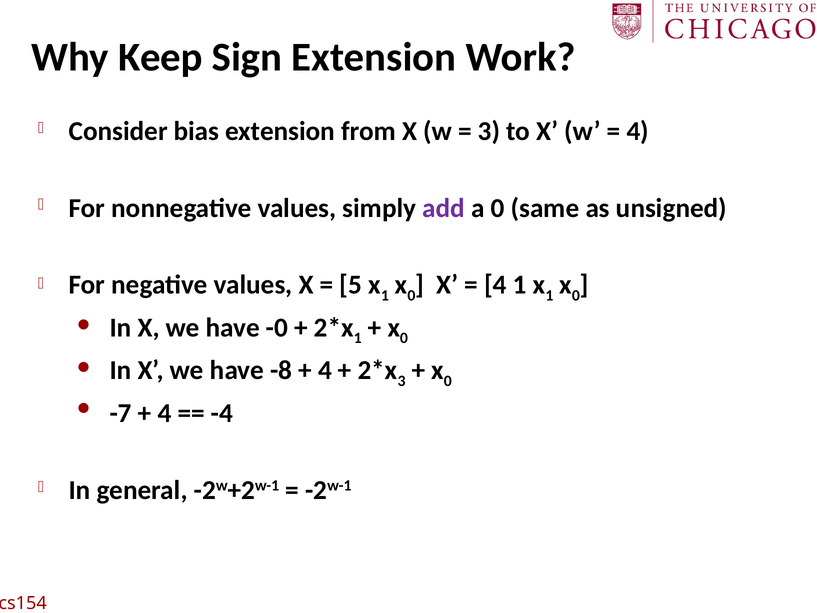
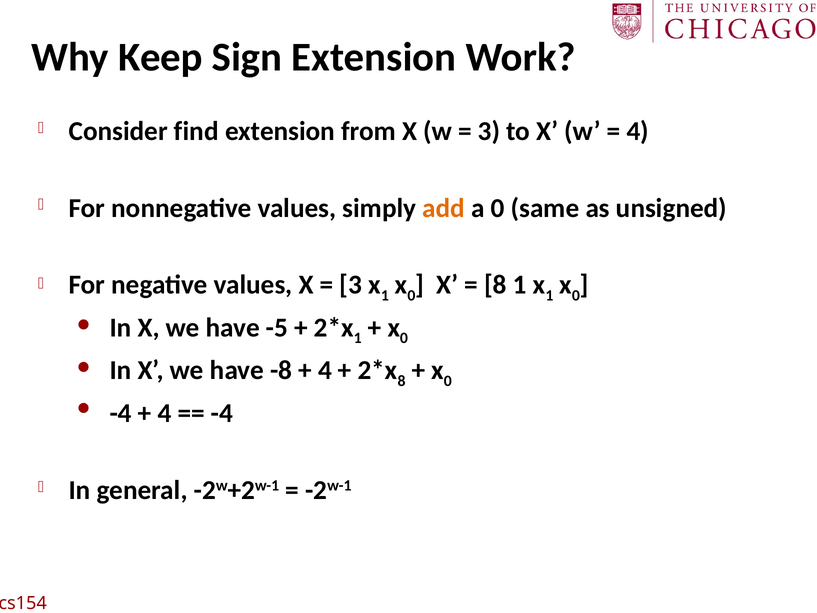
bias: bias -> find
add colour: purple -> orange
5 at (351, 285): 5 -> 3
4 at (495, 285): 4 -> 8
-0: -0 -> -5
3 at (402, 381): 3 -> 8
-7 at (121, 413): -7 -> -4
